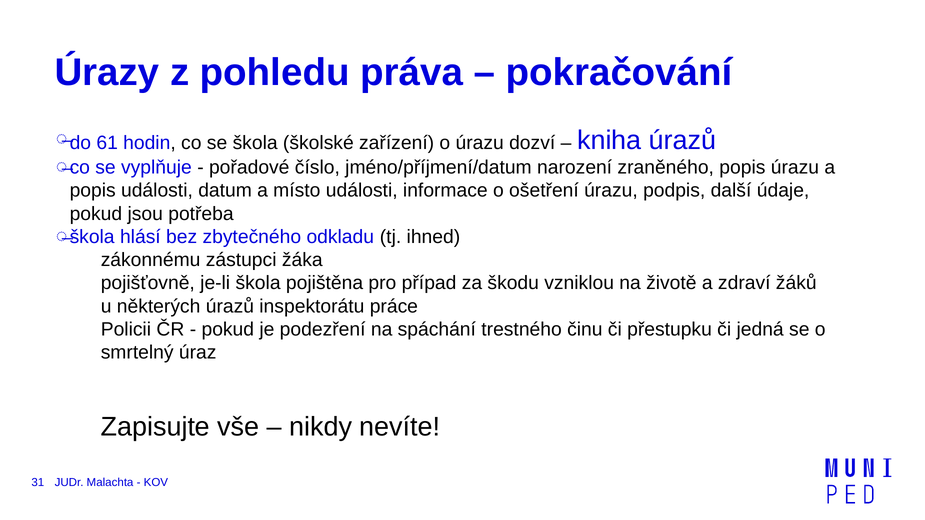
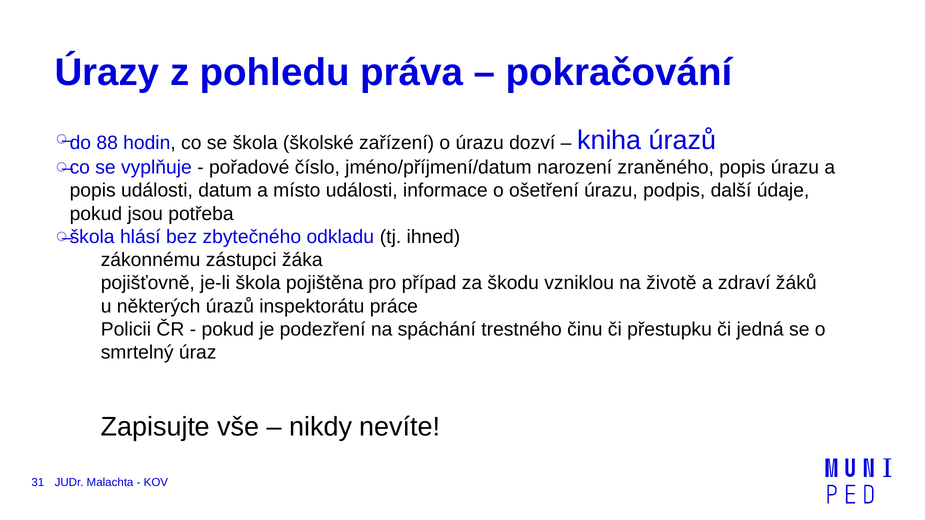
61: 61 -> 88
